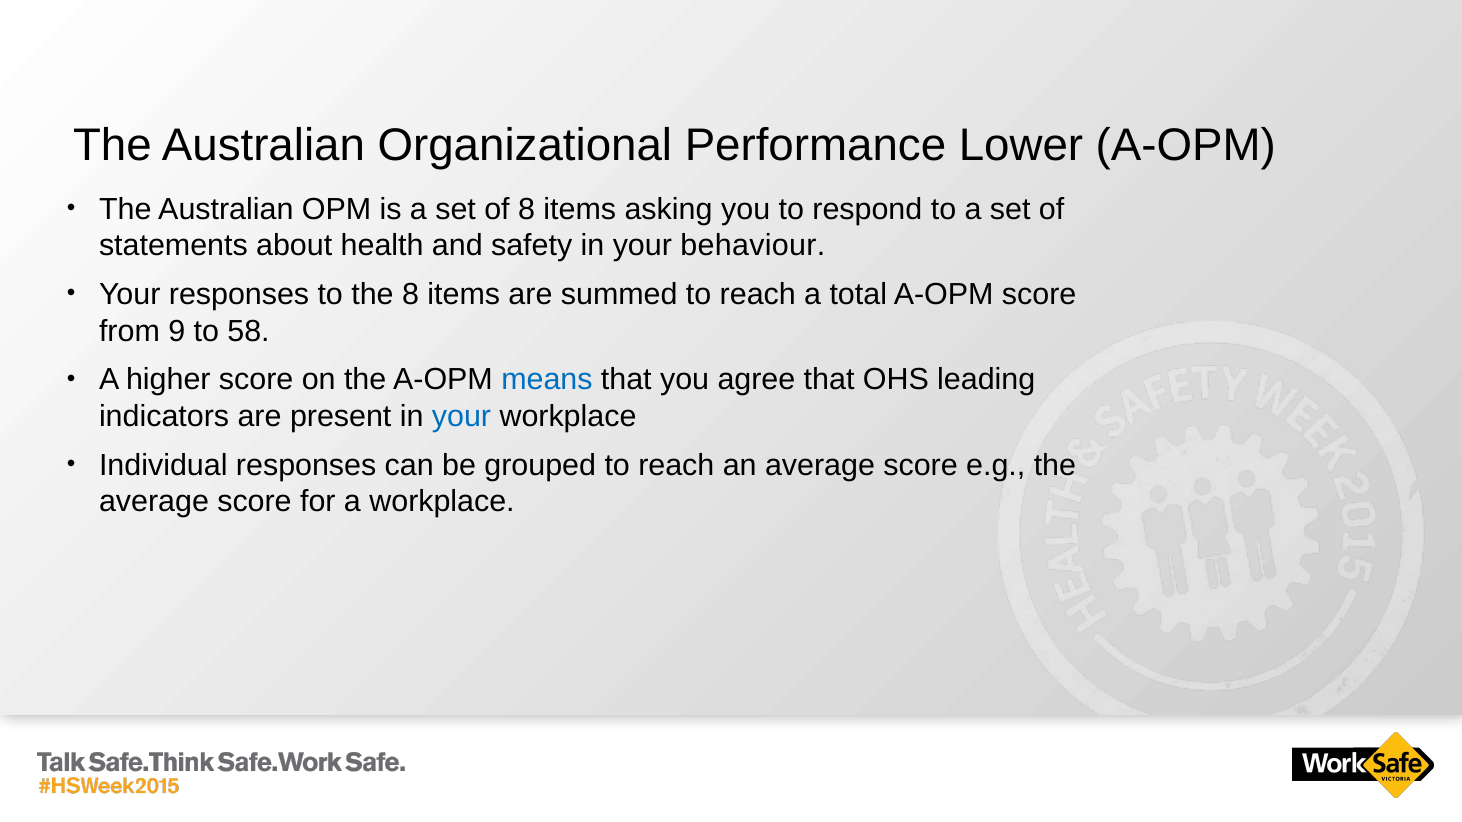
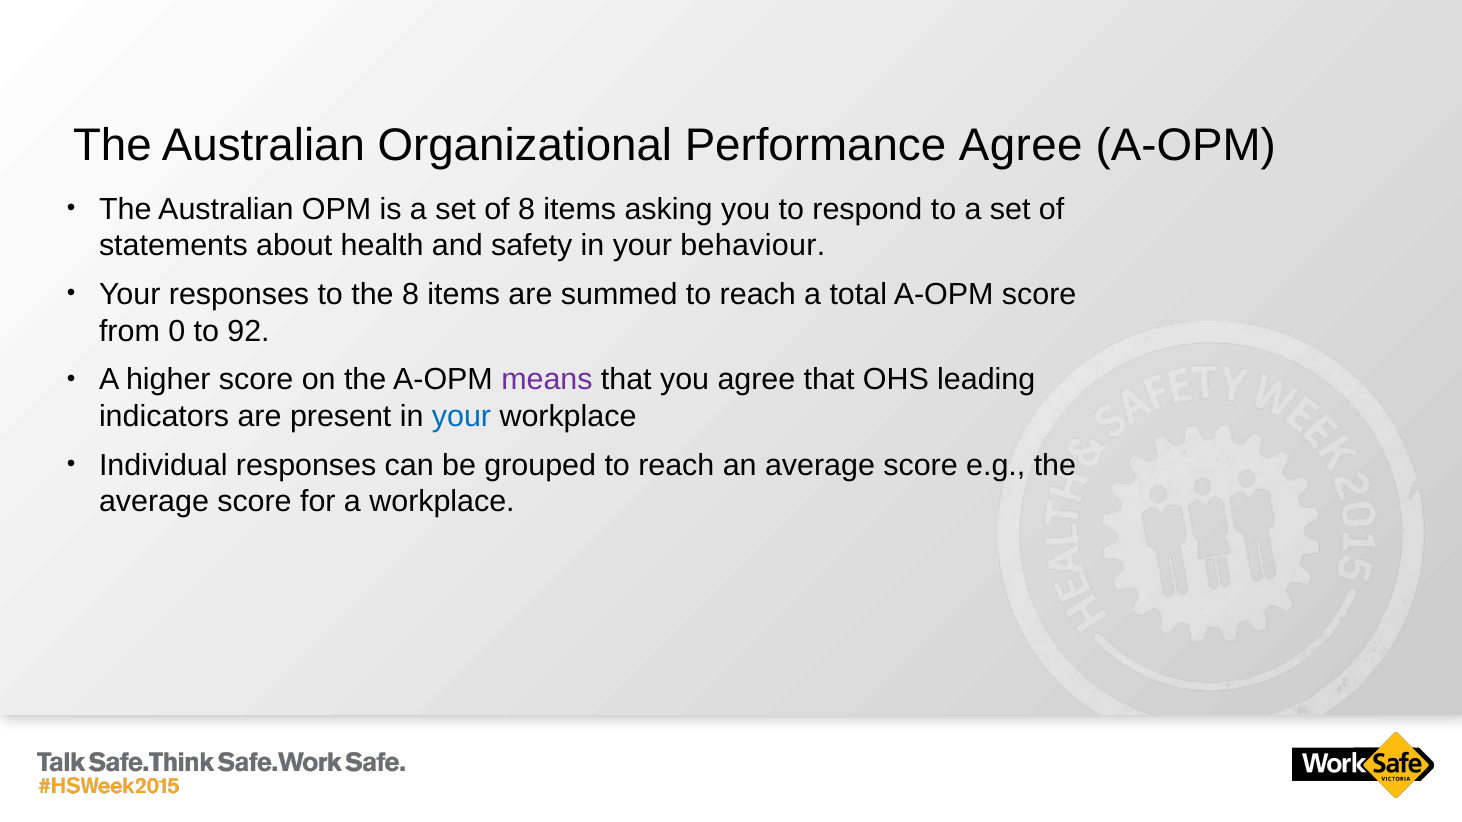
Performance Lower: Lower -> Agree
9: 9 -> 0
58: 58 -> 92
means colour: blue -> purple
